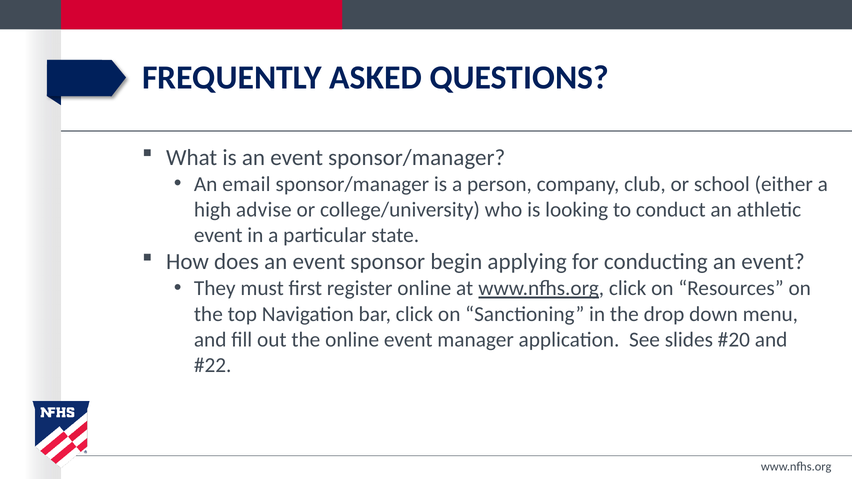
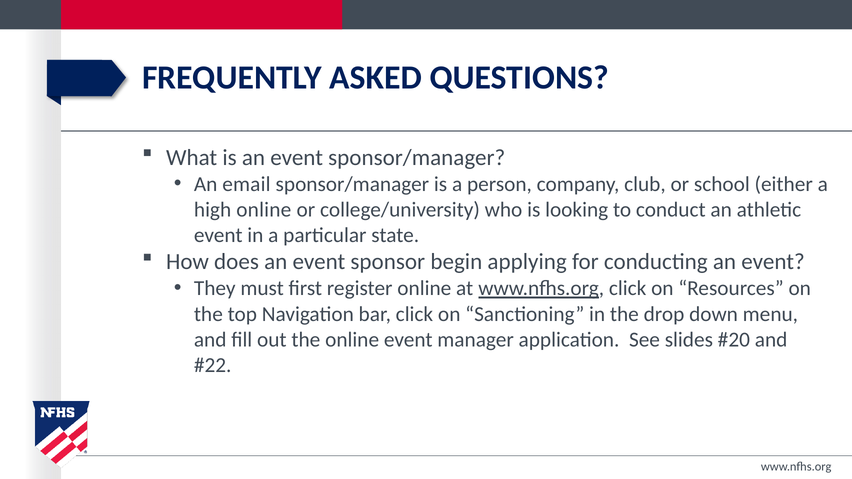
high advise: advise -> online
